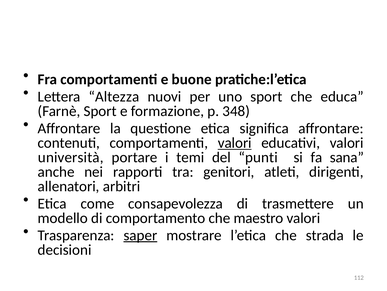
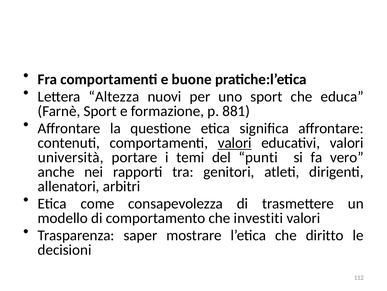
348: 348 -> 881
sana: sana -> vero
maestro: maestro -> investiti
saper underline: present -> none
strada: strada -> diritto
